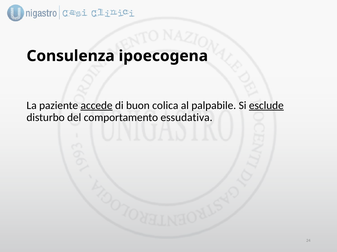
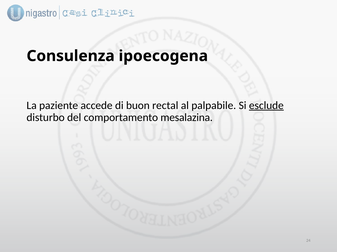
accede underline: present -> none
colica: colica -> rectal
essudativa: essudativa -> mesalazina
